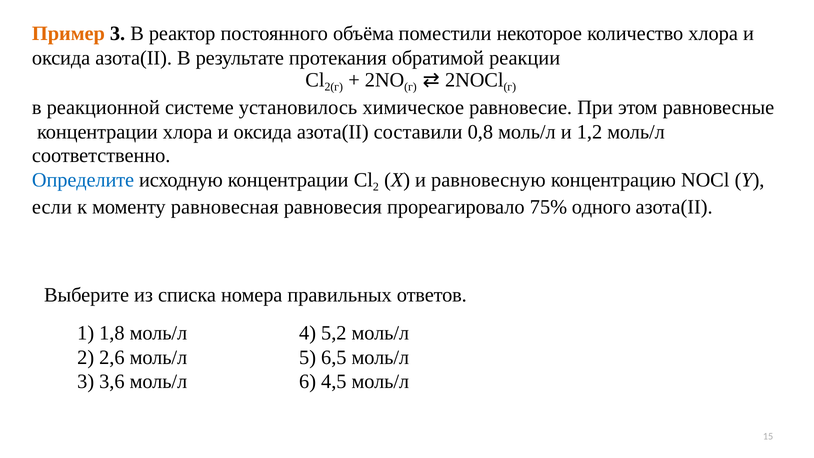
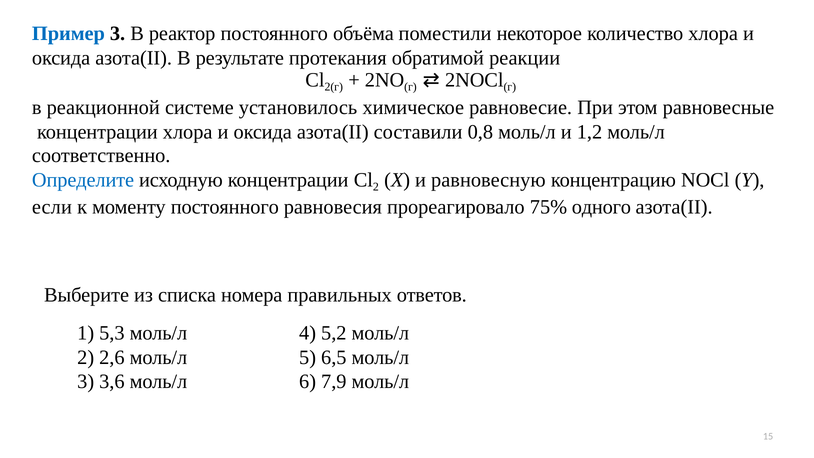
Пример colour: orange -> blue
моменту равновесная: равновесная -> постоянного
1,8: 1,8 -> 5,3
4,5: 4,5 -> 7,9
